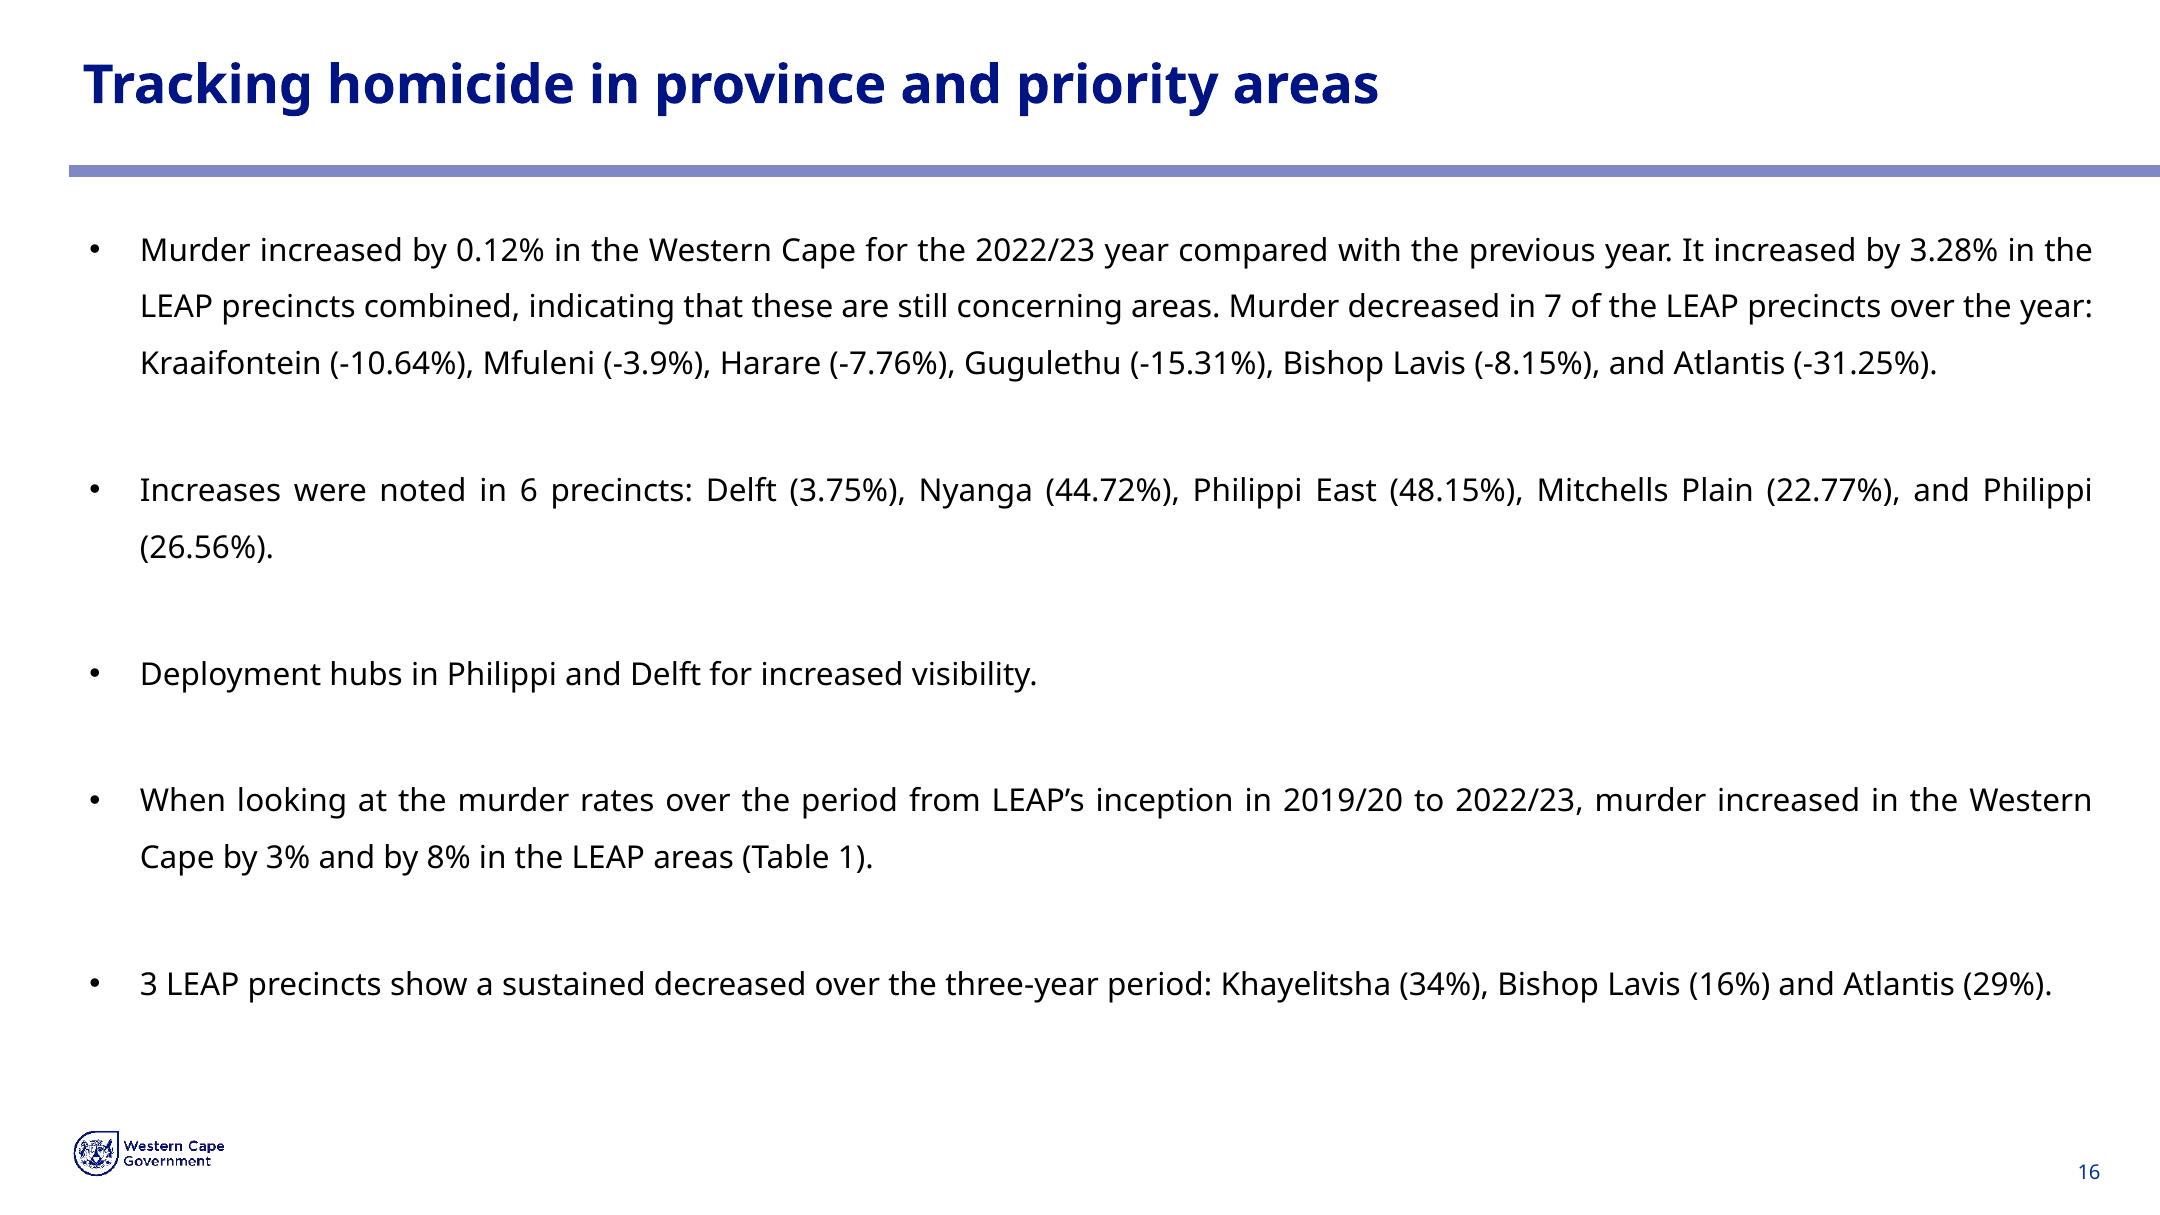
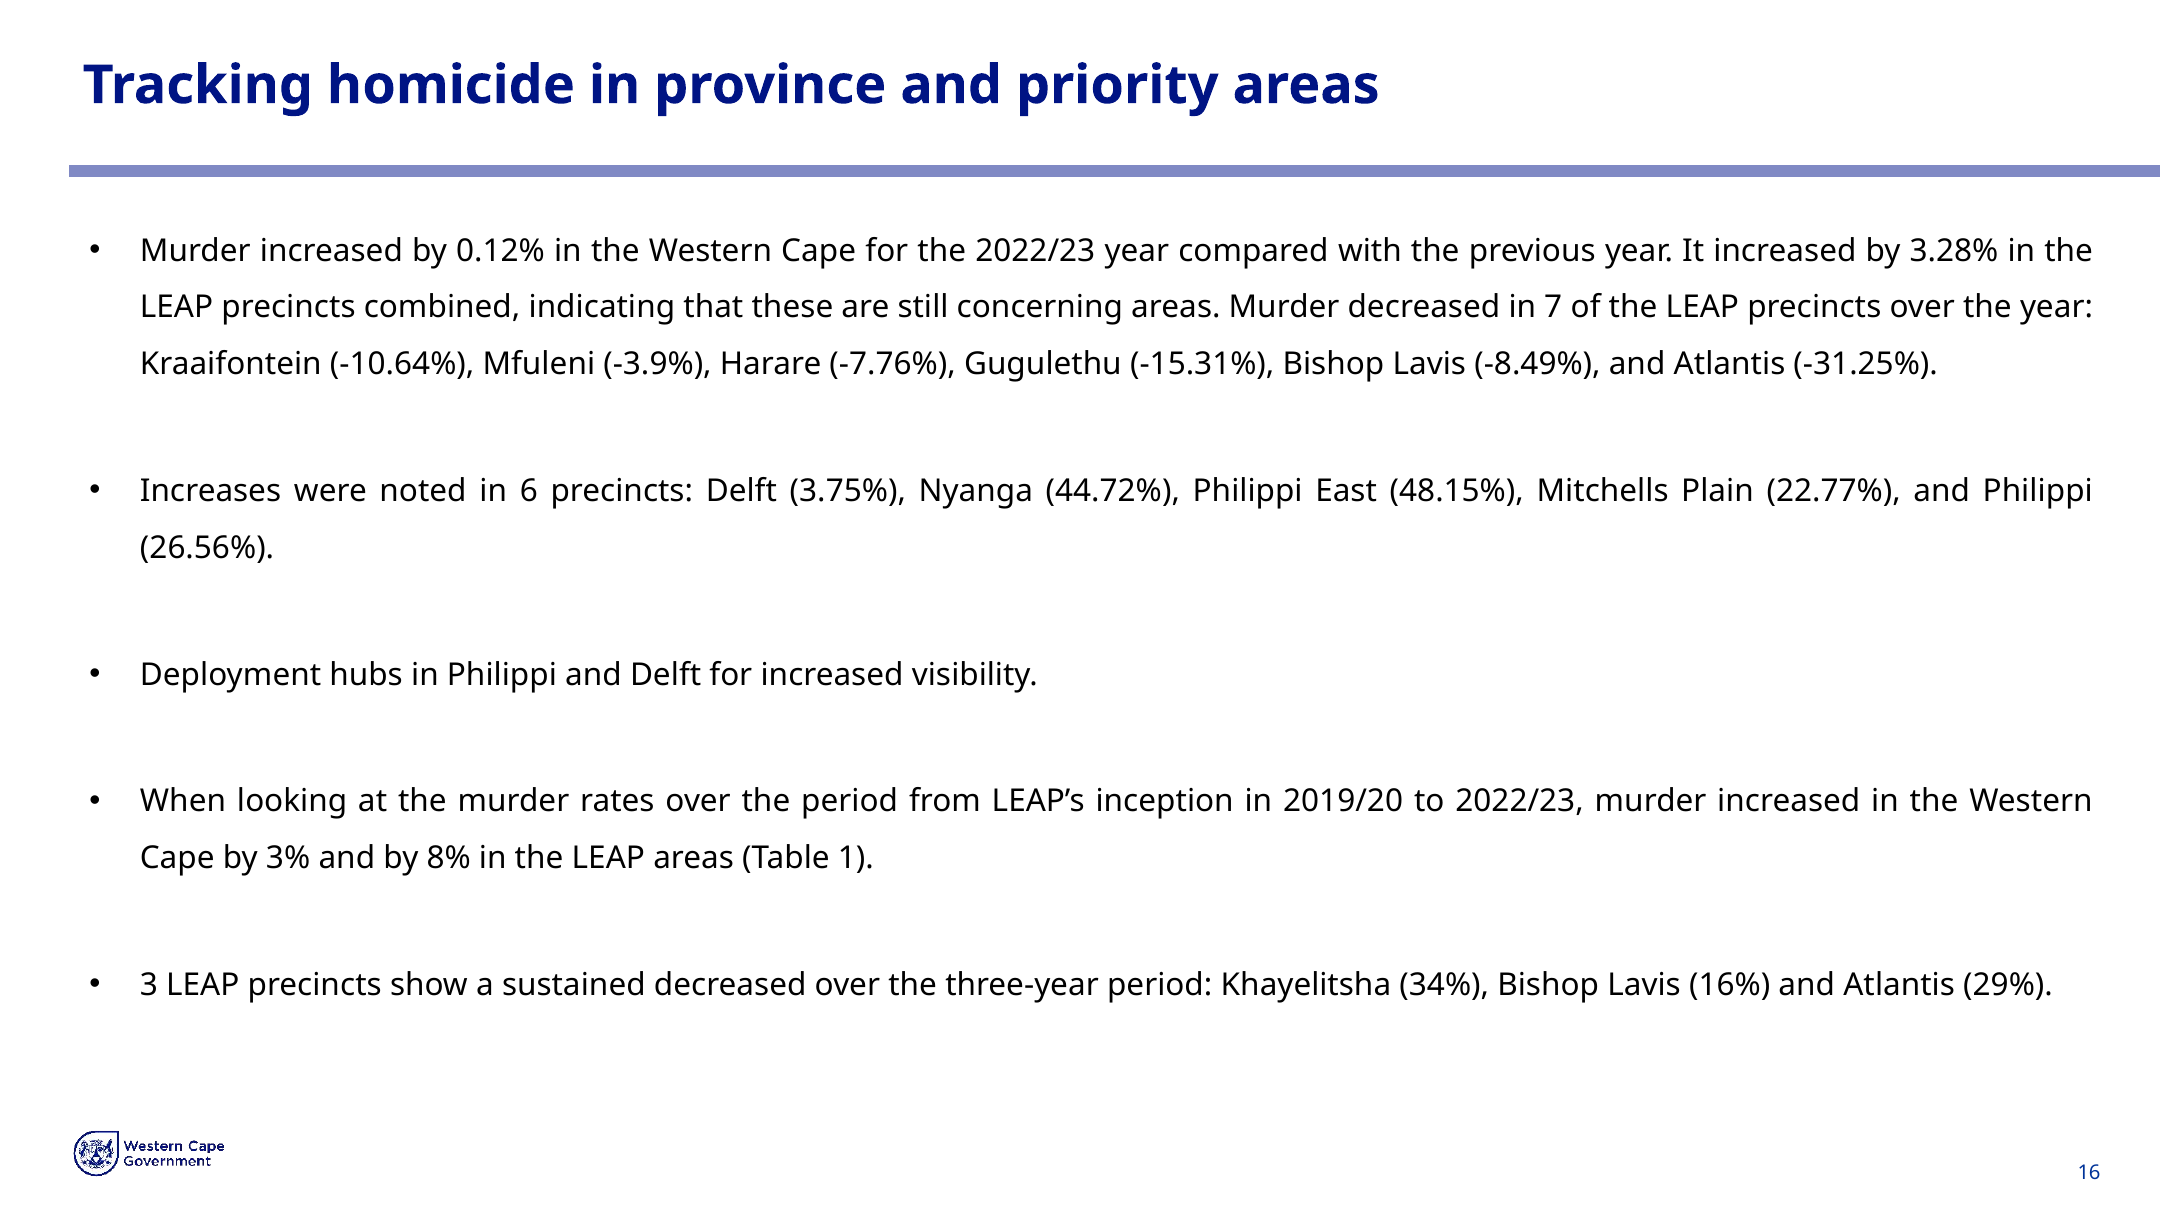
-8.15%: -8.15% -> -8.49%
